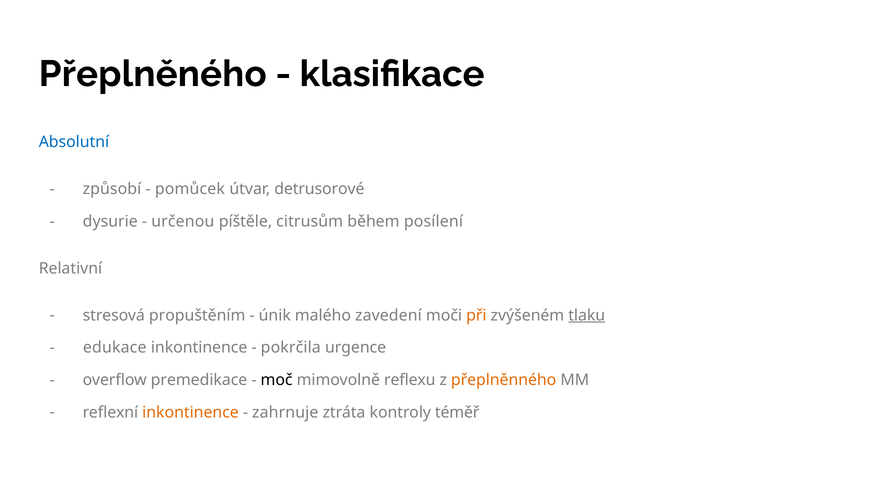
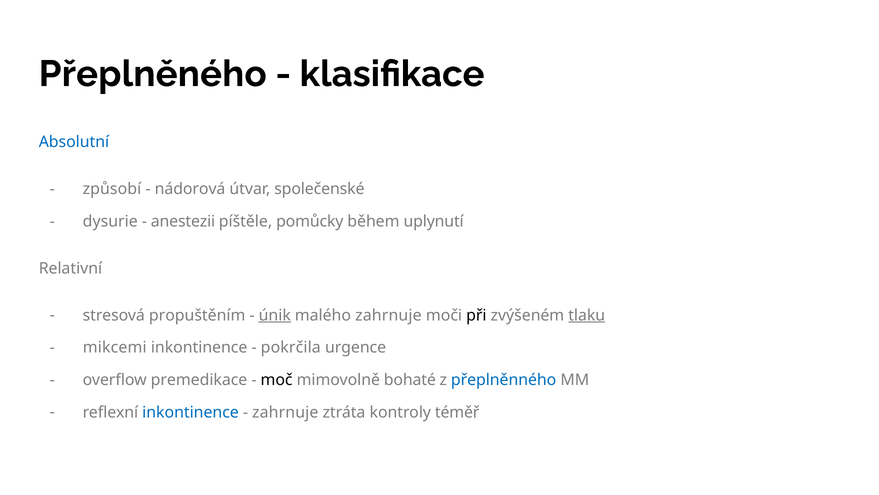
pomůcek: pomůcek -> nádorová
detrusorové: detrusorové -> společenské
určenou: určenou -> anestezii
citrusům: citrusům -> pomůcky
posílení: posílení -> uplynutí
únik underline: none -> present
malého zavedení: zavedení -> zahrnuje
při colour: orange -> black
edukace: edukace -> mikcemi
reflexu: reflexu -> bohaté
přeplněnného colour: orange -> blue
inkontinence at (191, 412) colour: orange -> blue
